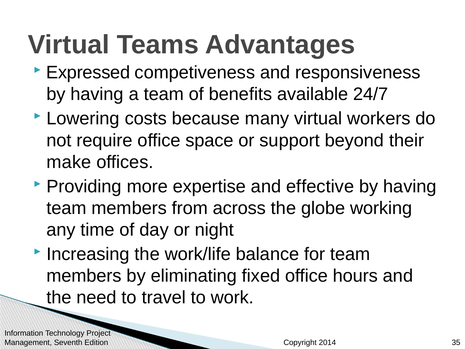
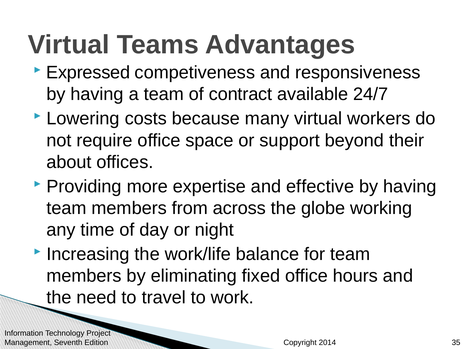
benefits: benefits -> contract
make: make -> about
